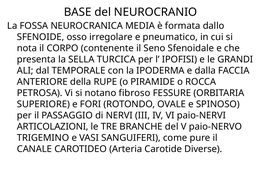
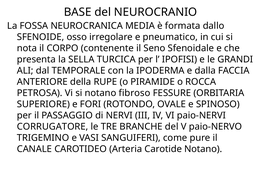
ARTICOLAZIONI: ARTICOLAZIONI -> CORRUGATORE
Carotide Diverse: Diverse -> Notano
